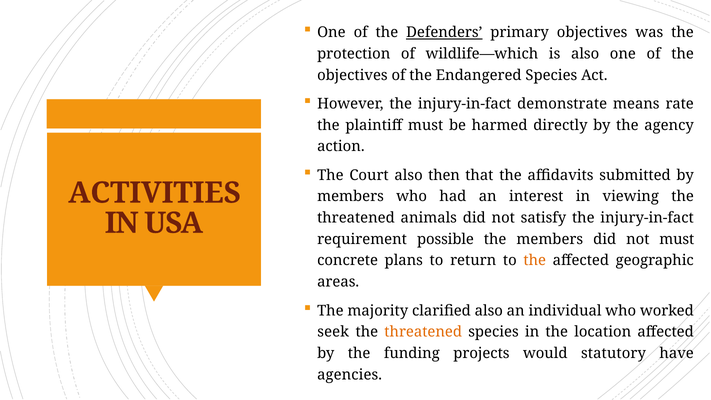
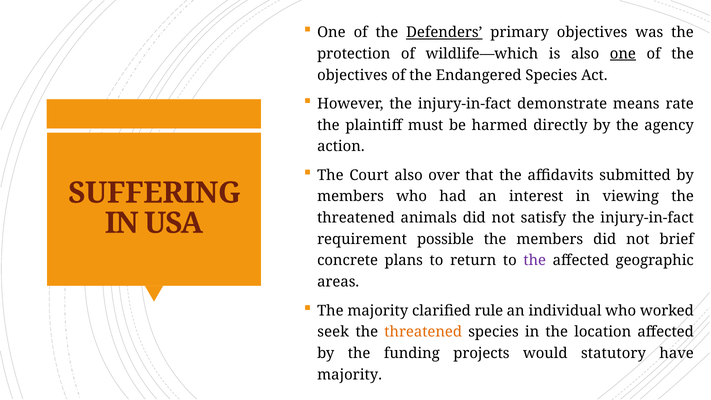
one at (623, 54) underline: none -> present
then: then -> over
ACTIVITIES: ACTIVITIES -> SUFFERING
not must: must -> brief
the at (535, 261) colour: orange -> purple
clarified also: also -> rule
agencies at (350, 375): agencies -> majority
